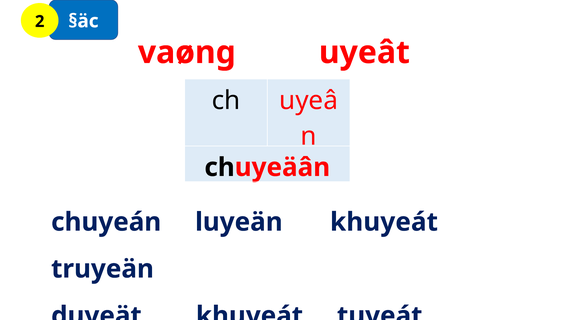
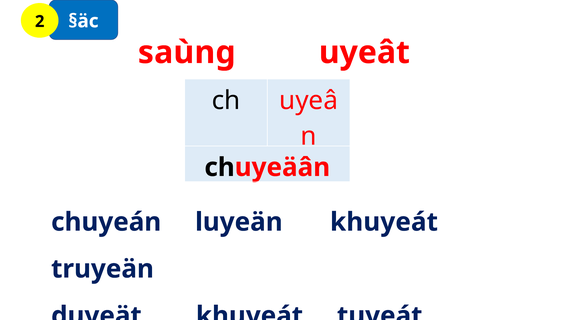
vaøng: vaøng -> saùng
